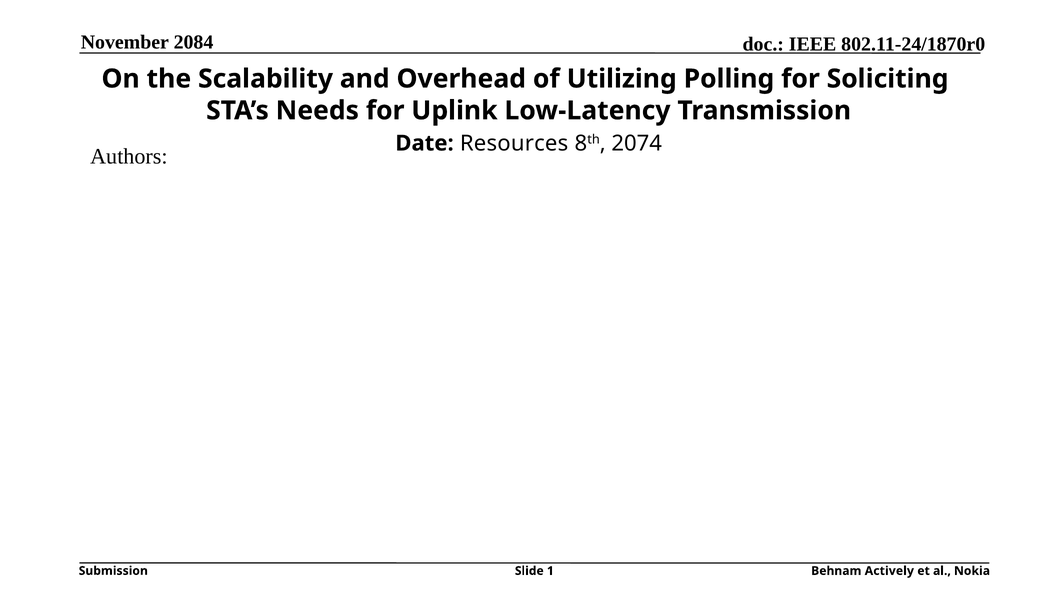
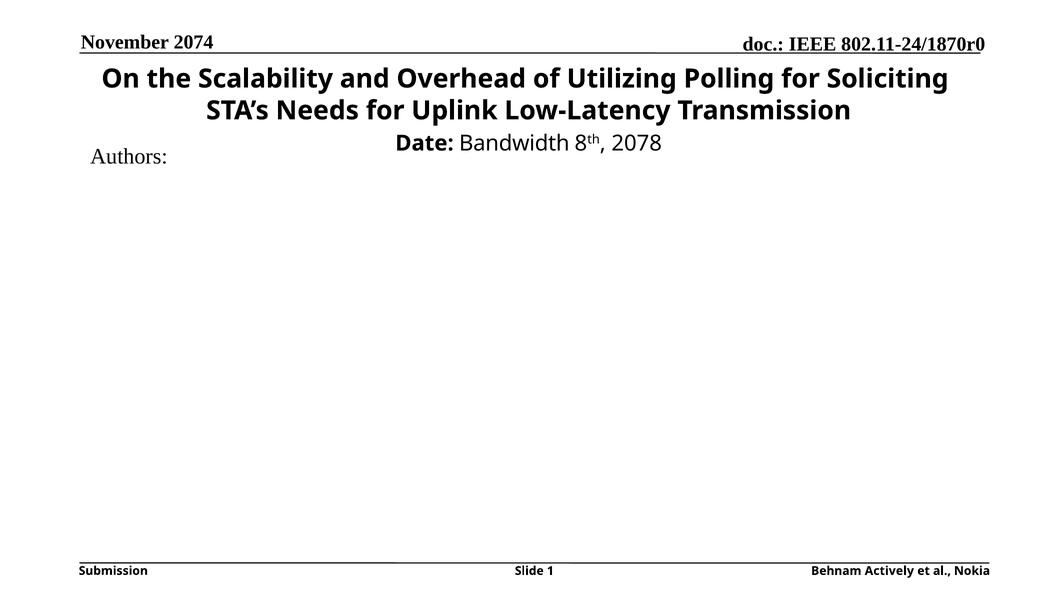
2084: 2084 -> 2074
Resources: Resources -> Bandwidth
2074: 2074 -> 2078
